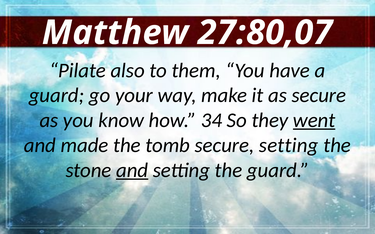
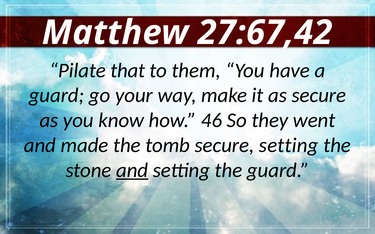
27:80,07: 27:80,07 -> 27:67,42
also: also -> that
34: 34 -> 46
went underline: present -> none
